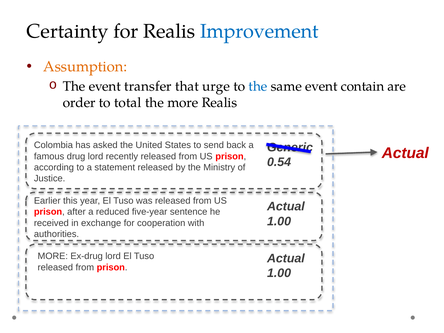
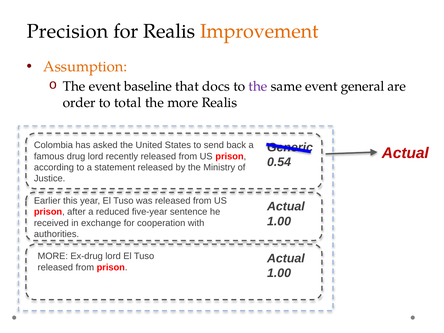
Certainty: Certainty -> Precision
Improvement colour: blue -> orange
transfer: transfer -> baseline
urge: urge -> docs
the at (258, 86) colour: blue -> purple
contain: contain -> general
